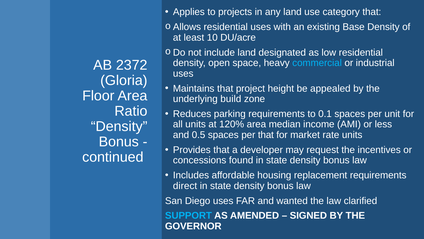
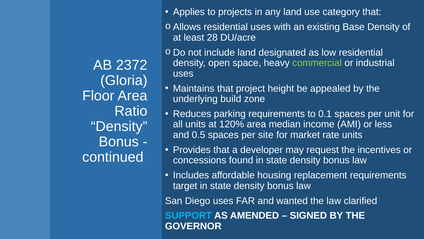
10: 10 -> 28
commercial colour: light blue -> light green
per that: that -> site
direct: direct -> target
